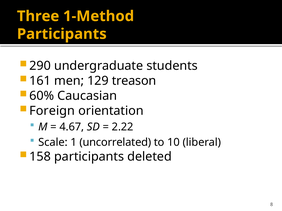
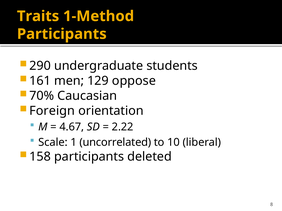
Three: Three -> Traits
treason: treason -> oppose
60%: 60% -> 70%
